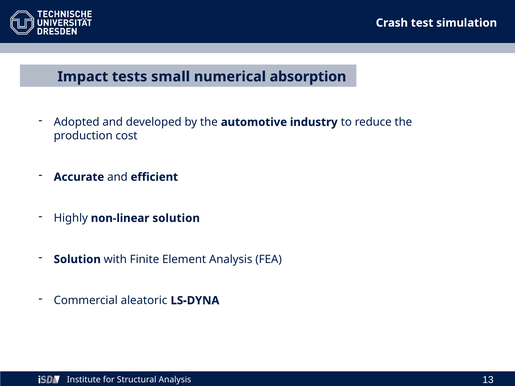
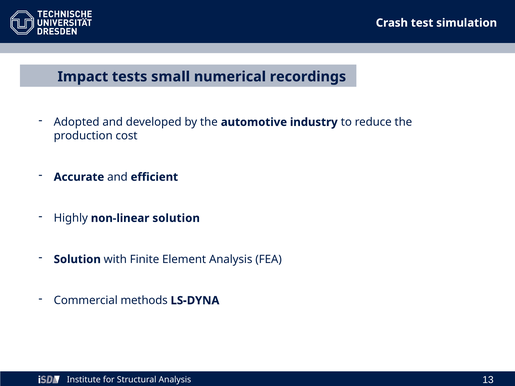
absorption: absorption -> recordings
aleatoric: aleatoric -> methods
